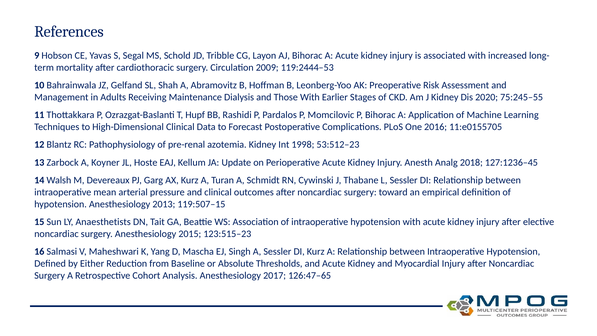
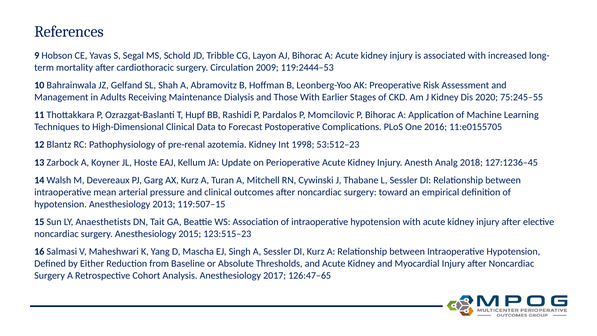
Schmidt: Schmidt -> Mitchell
